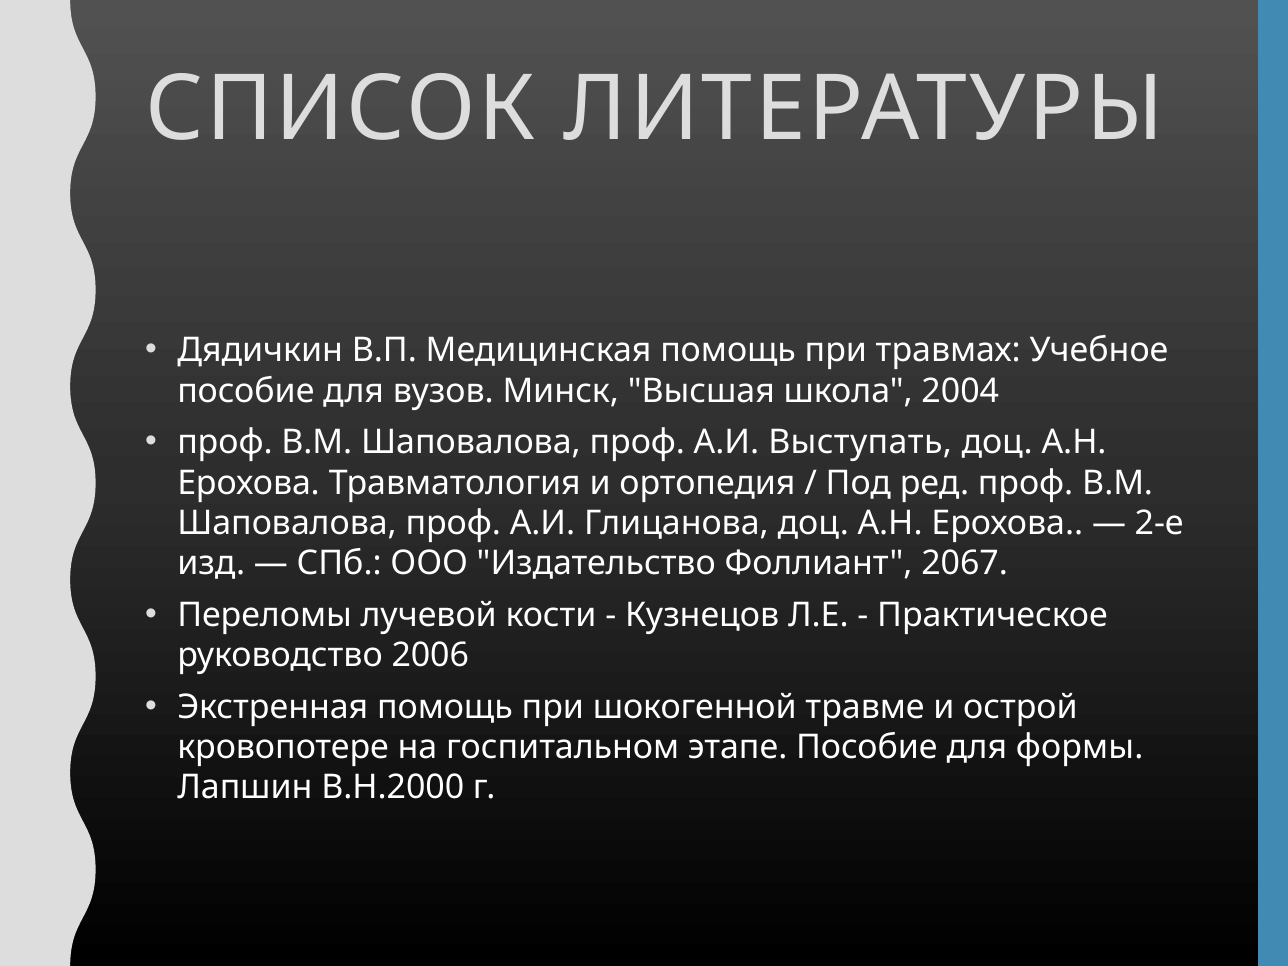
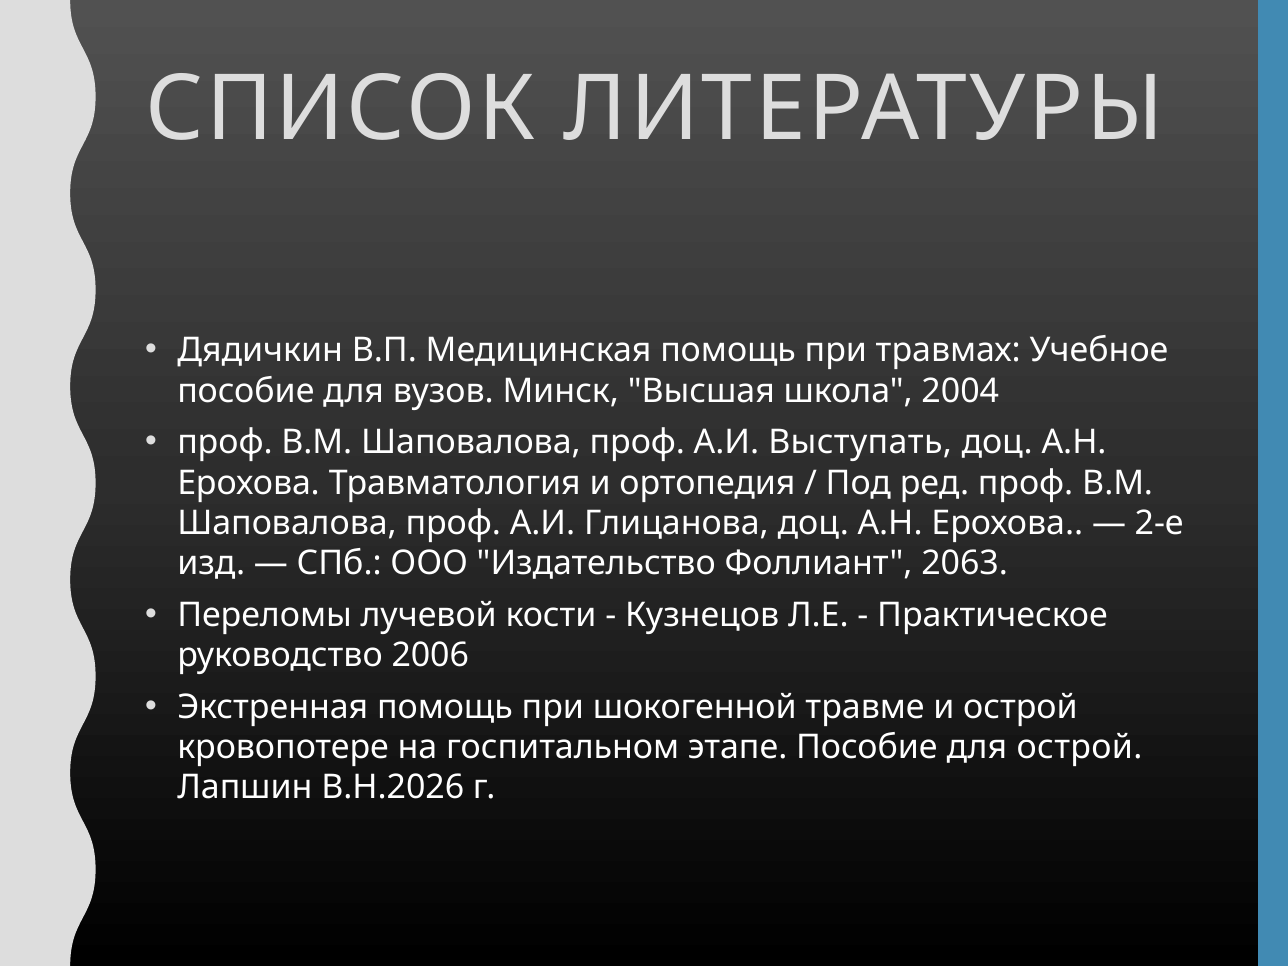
2067: 2067 -> 2063
для формы: формы -> острой
В.Н.2000: В.Н.2000 -> В.Н.2026
